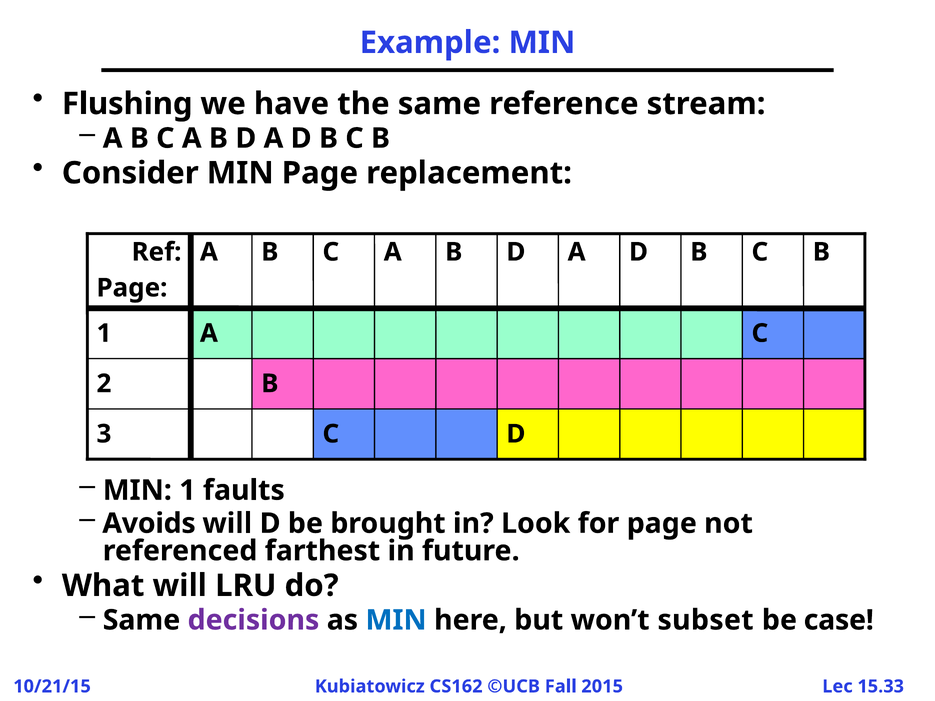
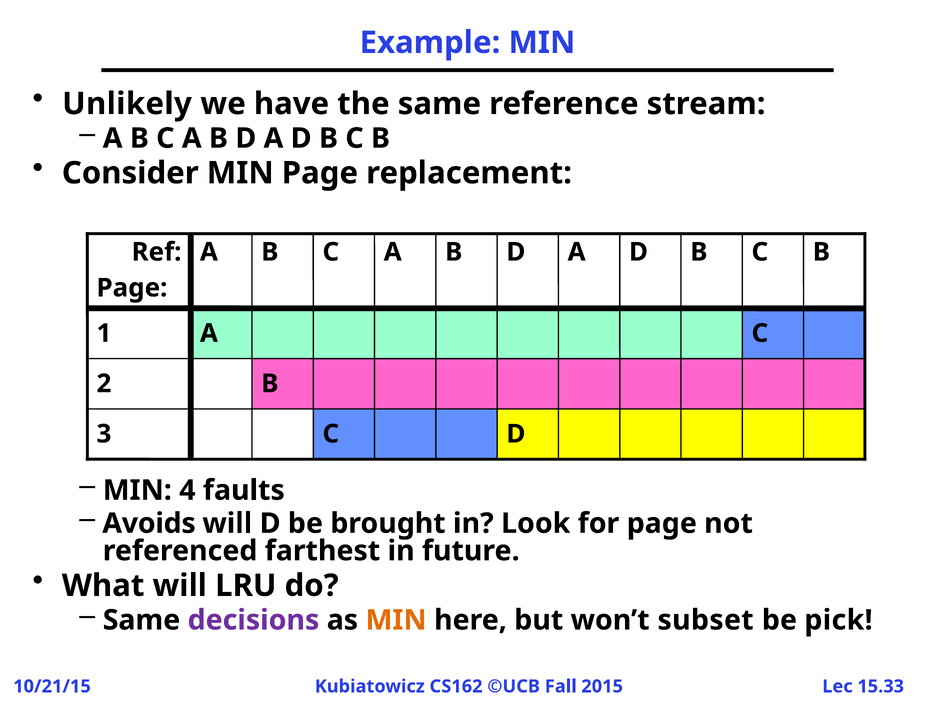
Flushing: Flushing -> Unlikely
MIN 1: 1 -> 4
MIN at (396, 620) colour: blue -> orange
case: case -> pick
